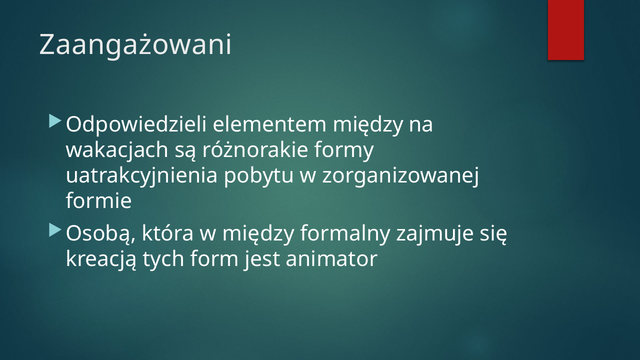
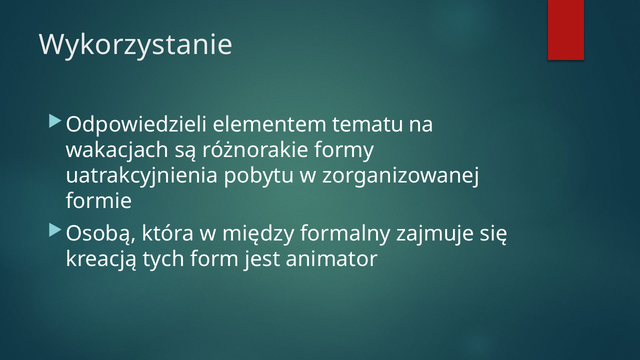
Zaangażowani: Zaangażowani -> Wykorzystanie
elementem między: między -> tematu
